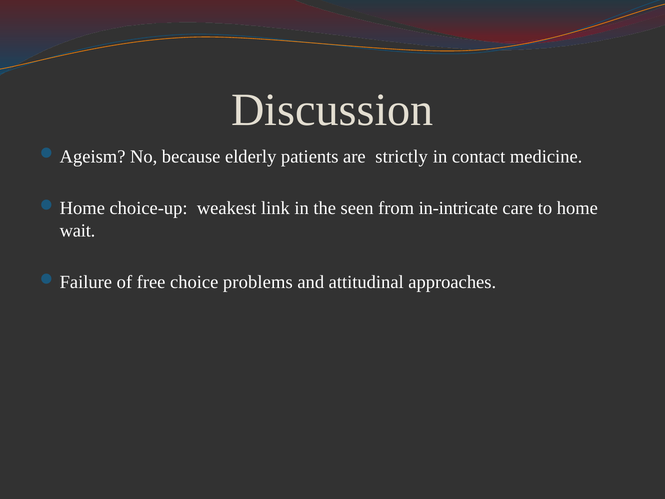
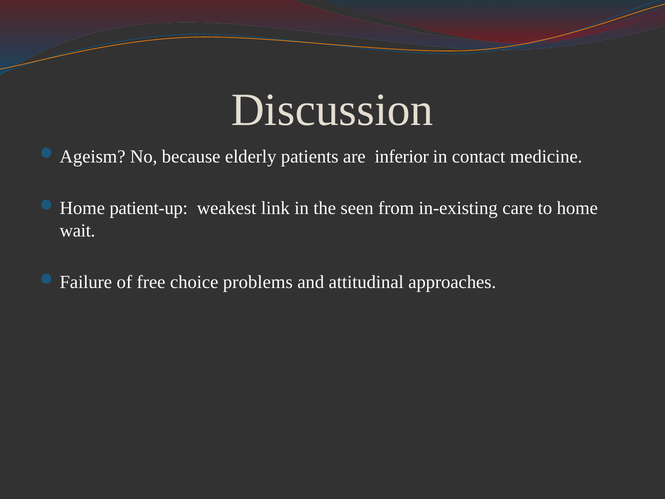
strictly: strictly -> inferior
choice-up: choice-up -> patient-up
in-intricate: in-intricate -> in-existing
